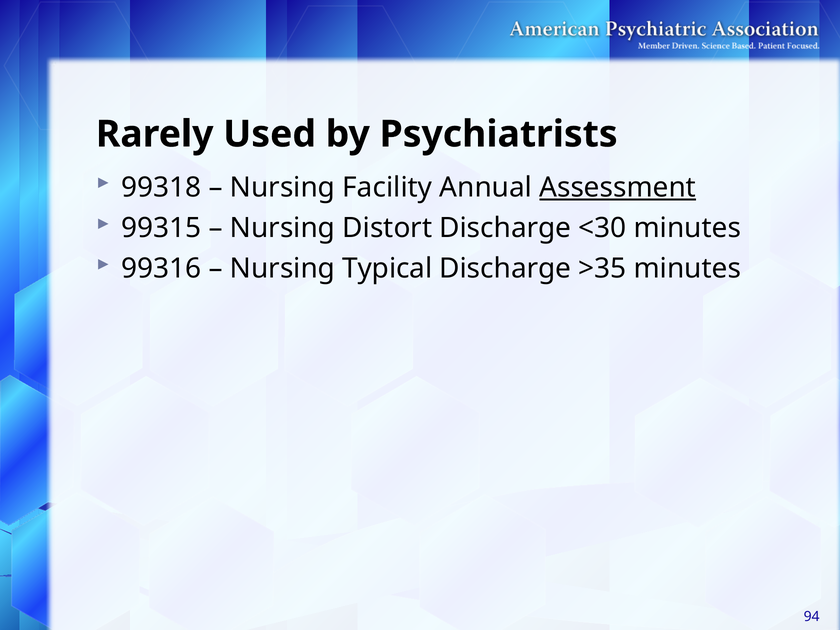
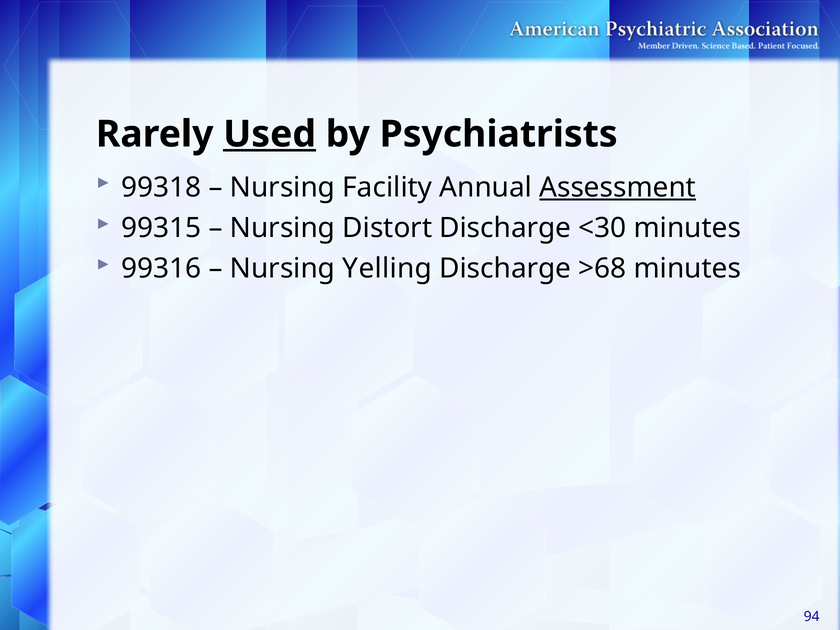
Used underline: none -> present
Typical: Typical -> Yelling
>35: >35 -> >68
